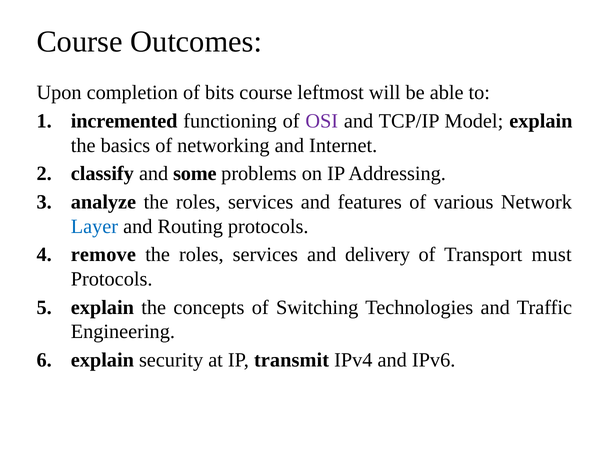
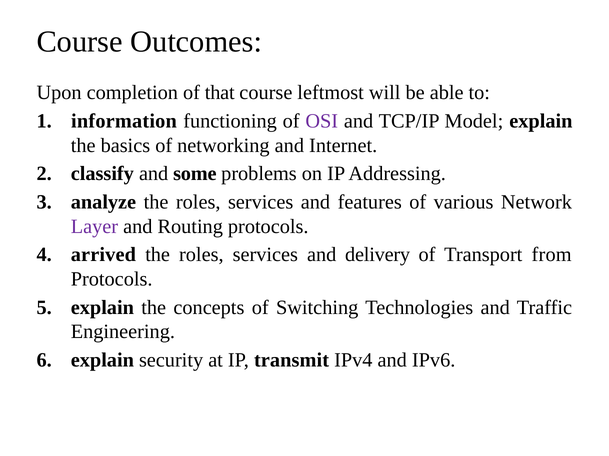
bits: bits -> that
incremented: incremented -> information
Layer colour: blue -> purple
remove: remove -> arrived
must: must -> from
